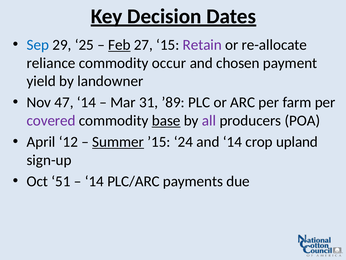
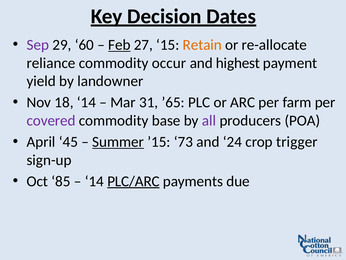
Sep colour: blue -> purple
25: 25 -> 60
Retain colour: purple -> orange
chosen: chosen -> highest
47: 47 -> 18
’89: ’89 -> ’65
base underline: present -> none
12: 12 -> 45
24: 24 -> 73
and 14: 14 -> 24
upland: upland -> trigger
51: 51 -> 85
PLC/ARC underline: none -> present
